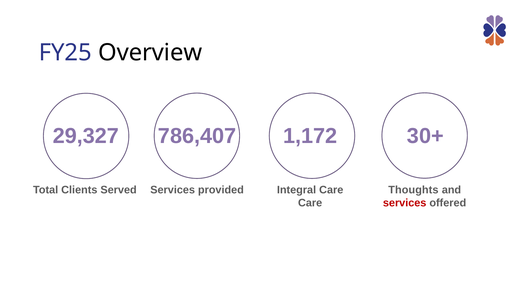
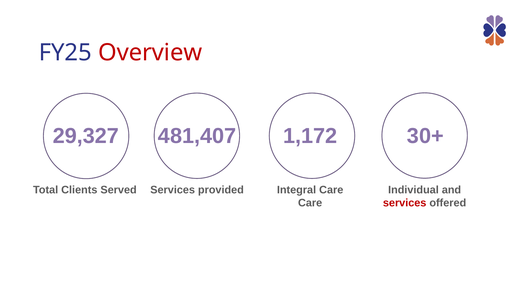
Overview colour: black -> red
786,407: 786,407 -> 481,407
Thoughts: Thoughts -> Individual
